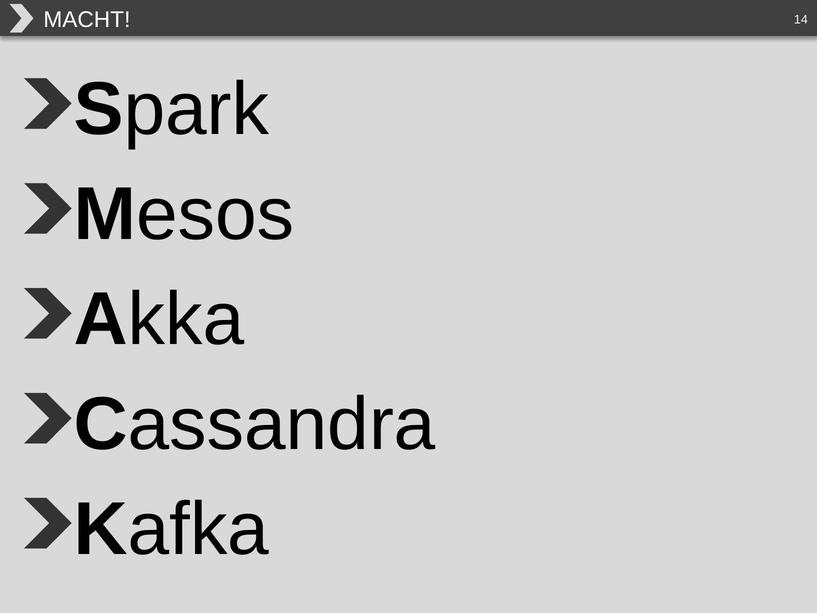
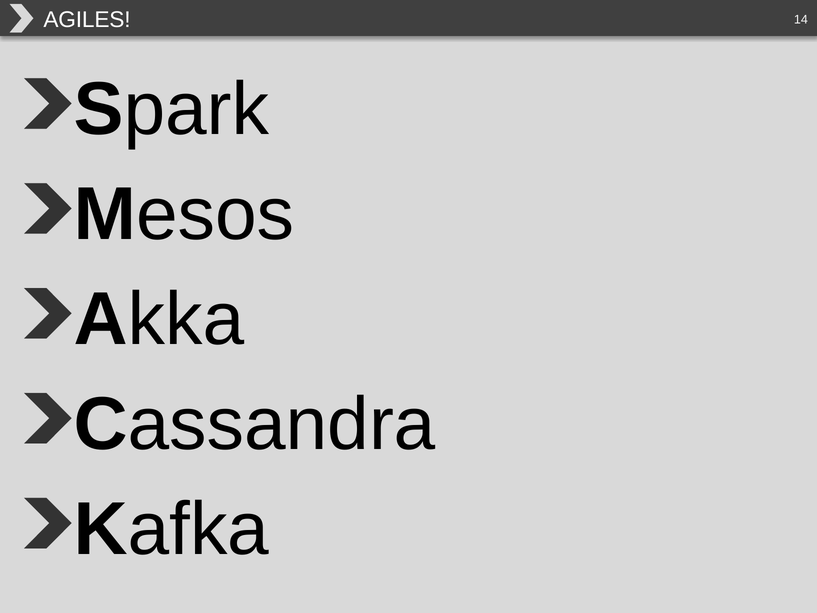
MACHT: MACHT -> AGILES
